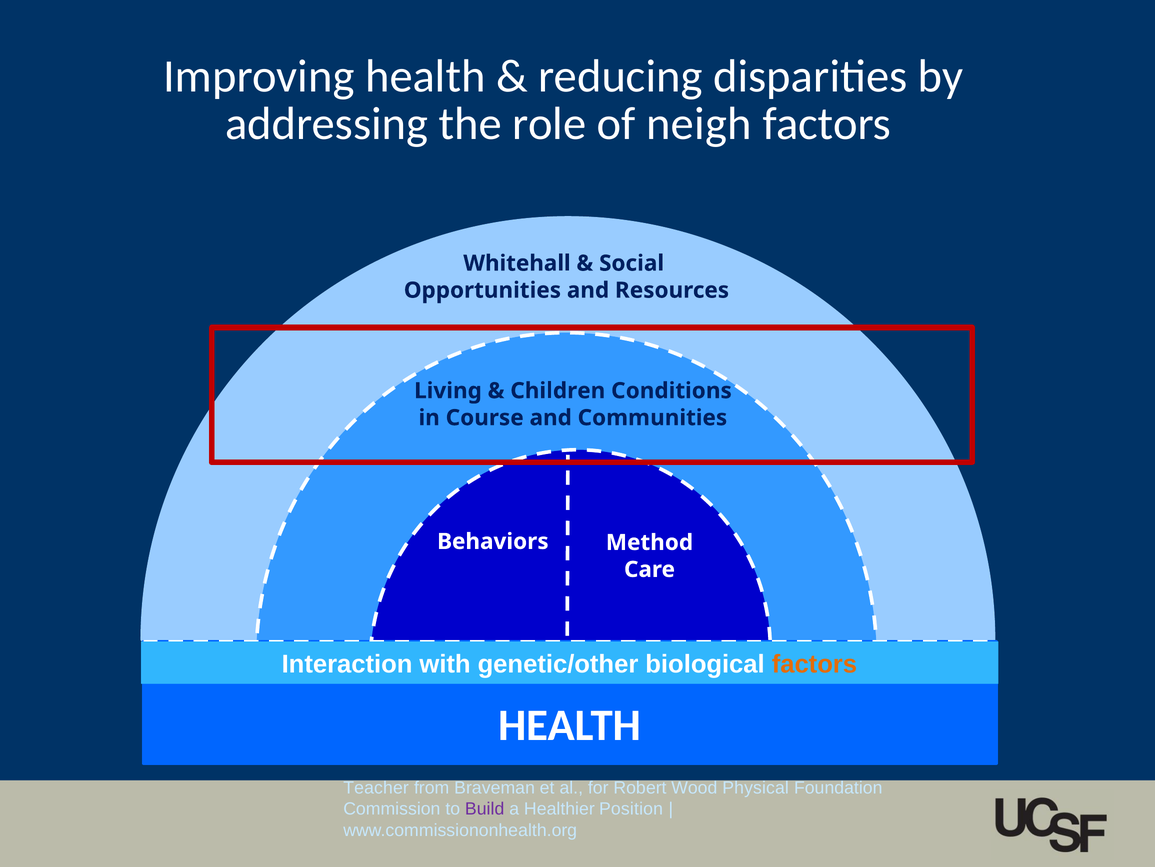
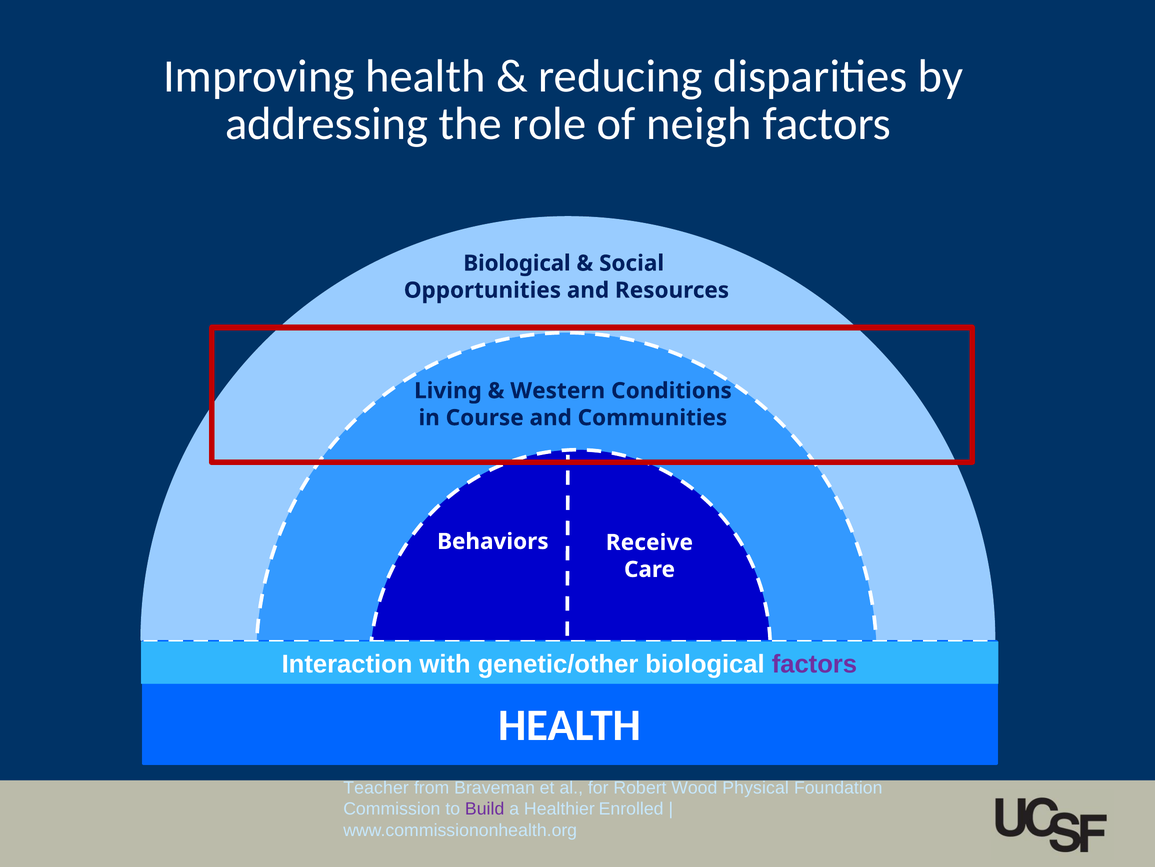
Whitehall at (517, 263): Whitehall -> Biological
Children: Children -> Western
Method: Method -> Receive
factors at (814, 664) colour: orange -> purple
Position: Position -> Enrolled
